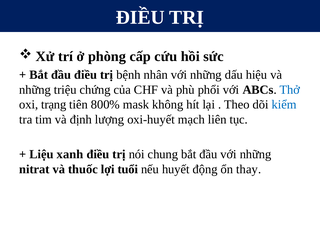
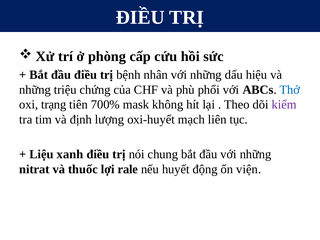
800%: 800% -> 700%
kiểm colour: blue -> purple
tuổi: tuổi -> rale
thay: thay -> viện
